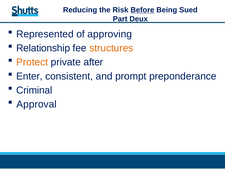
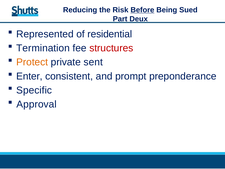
approving: approving -> residential
Relationship: Relationship -> Termination
structures colour: orange -> red
after: after -> sent
Criminal: Criminal -> Specific
